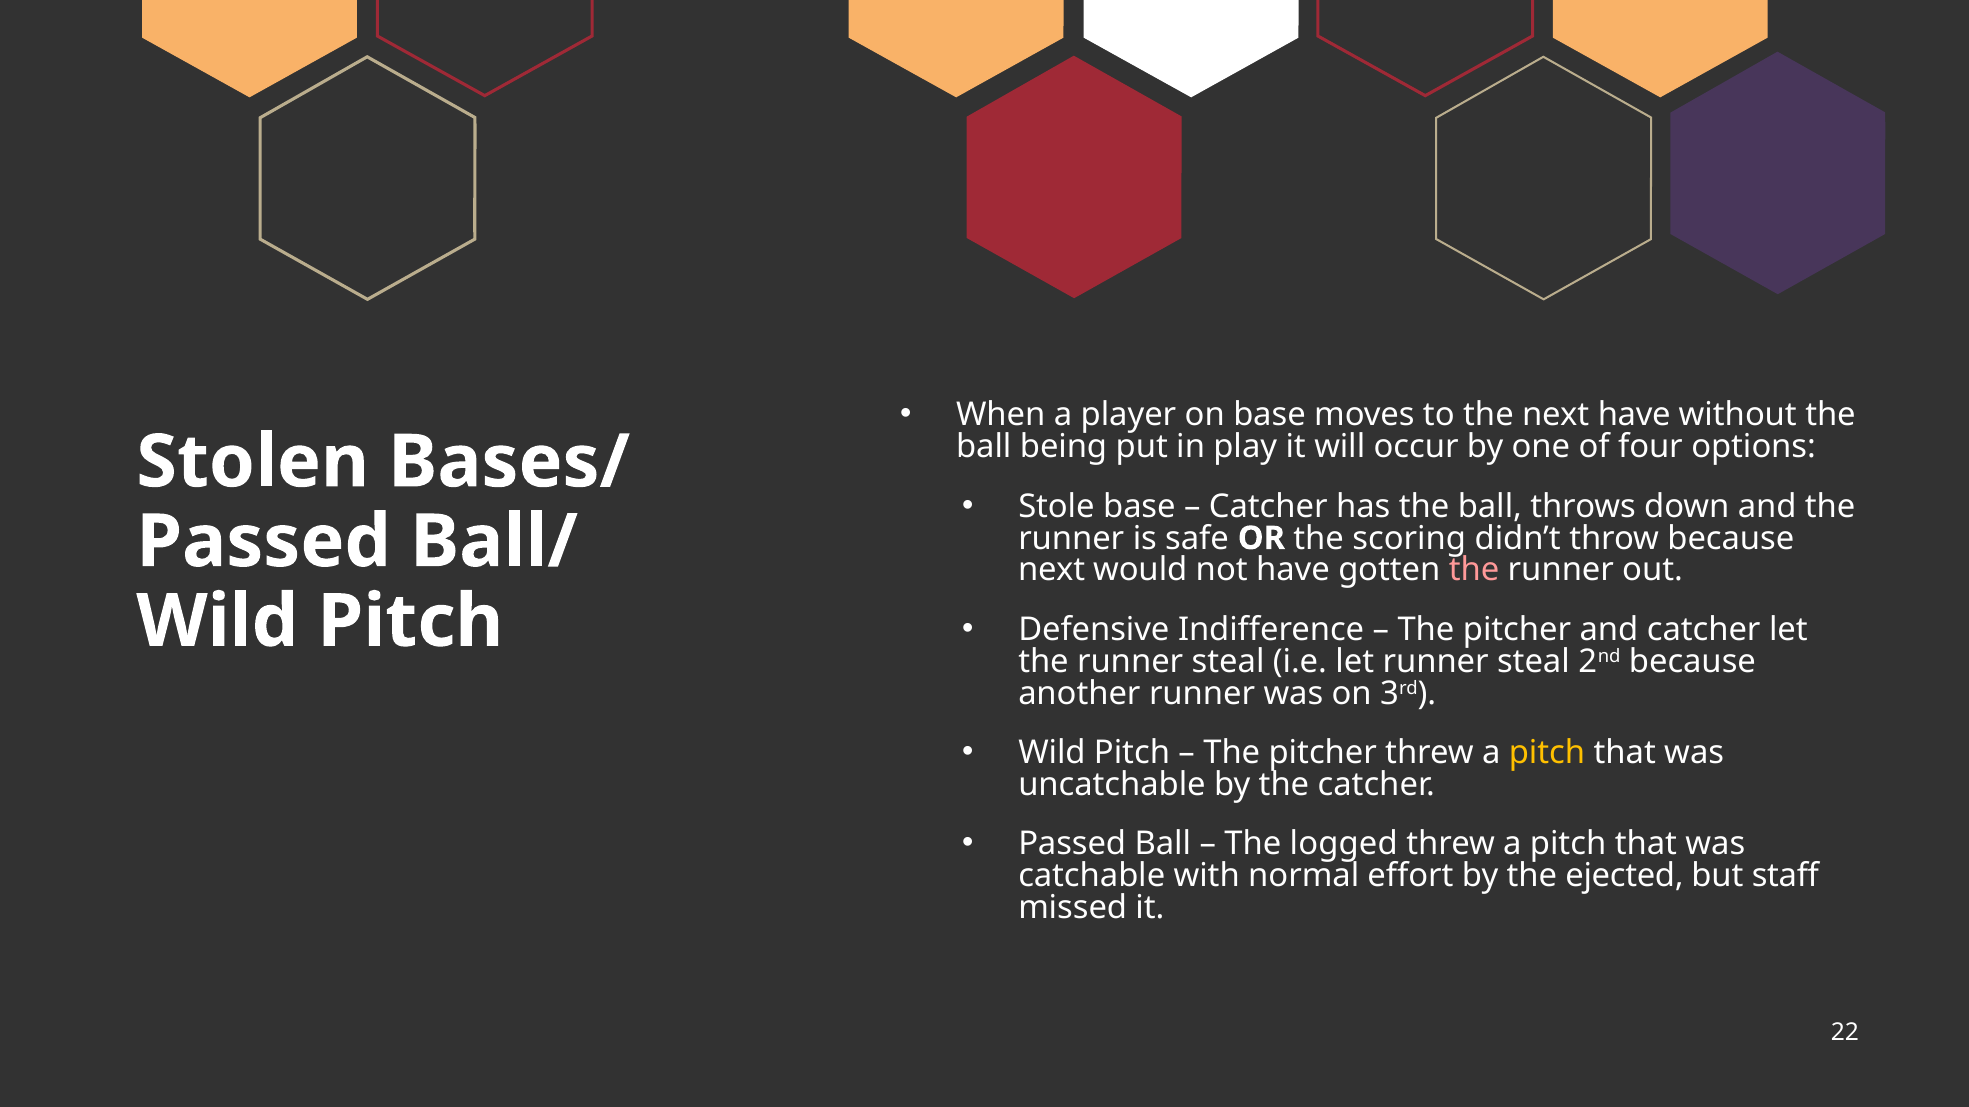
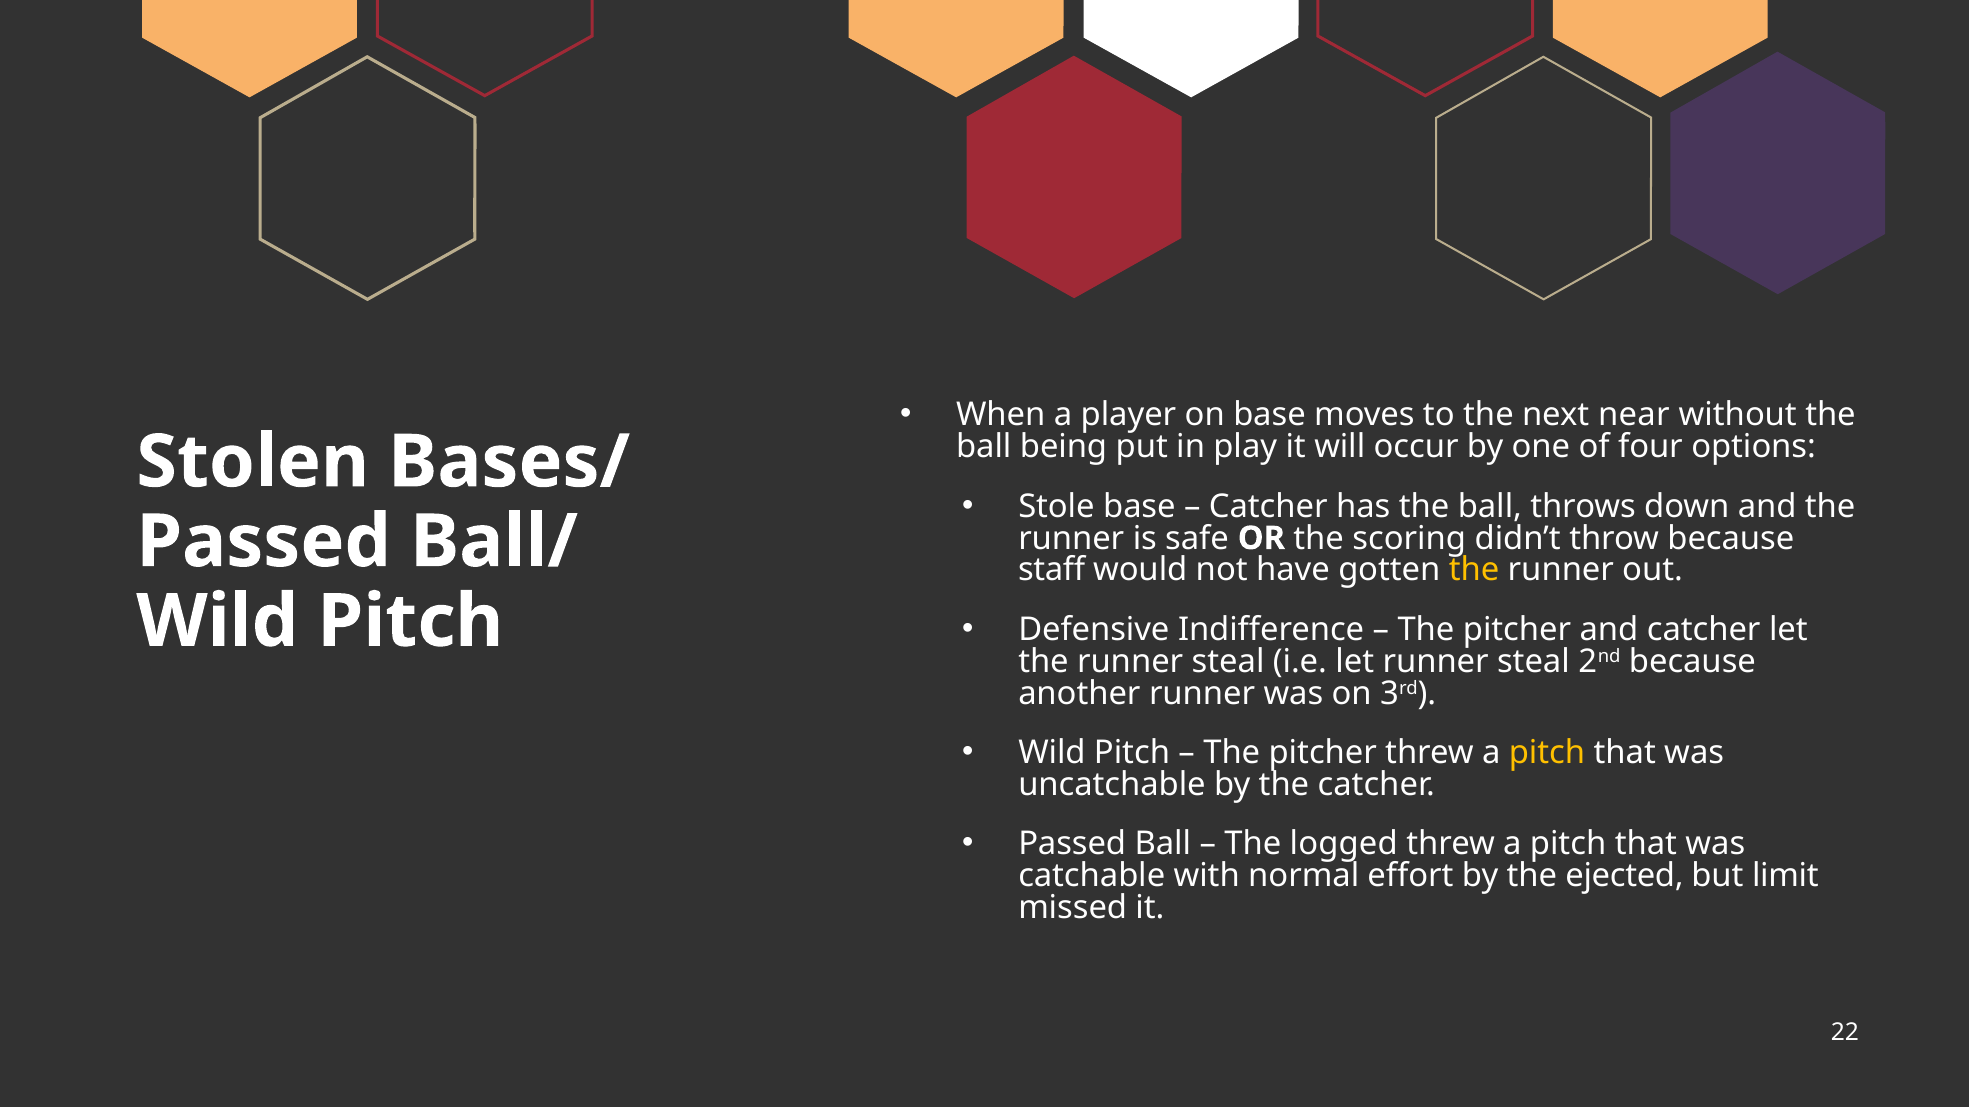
next have: have -> near
next at (1052, 570): next -> staff
the at (1474, 570) colour: pink -> yellow
staff: staff -> limit
